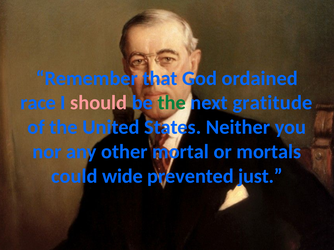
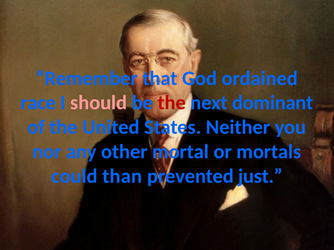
the at (172, 103) colour: green -> red
gratitude: gratitude -> dominant
wide: wide -> than
